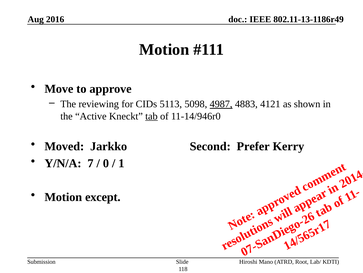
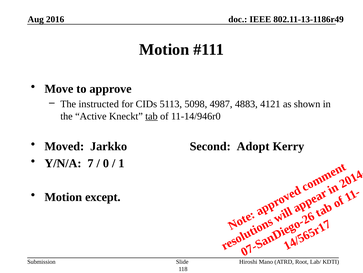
reviewing: reviewing -> instructed
4987 underline: present -> none
Prefer: Prefer -> Adopt
